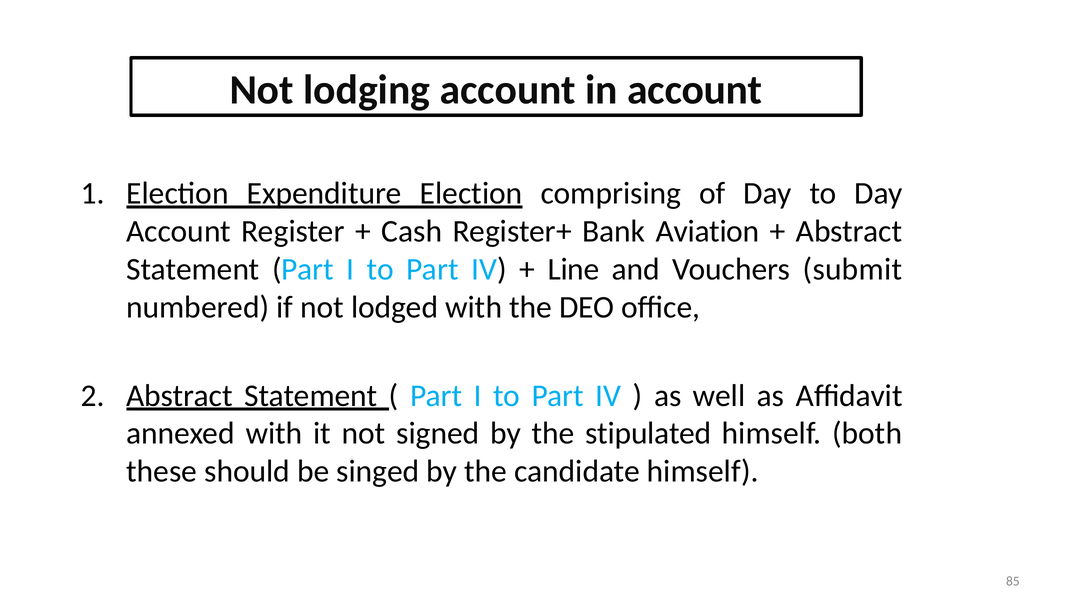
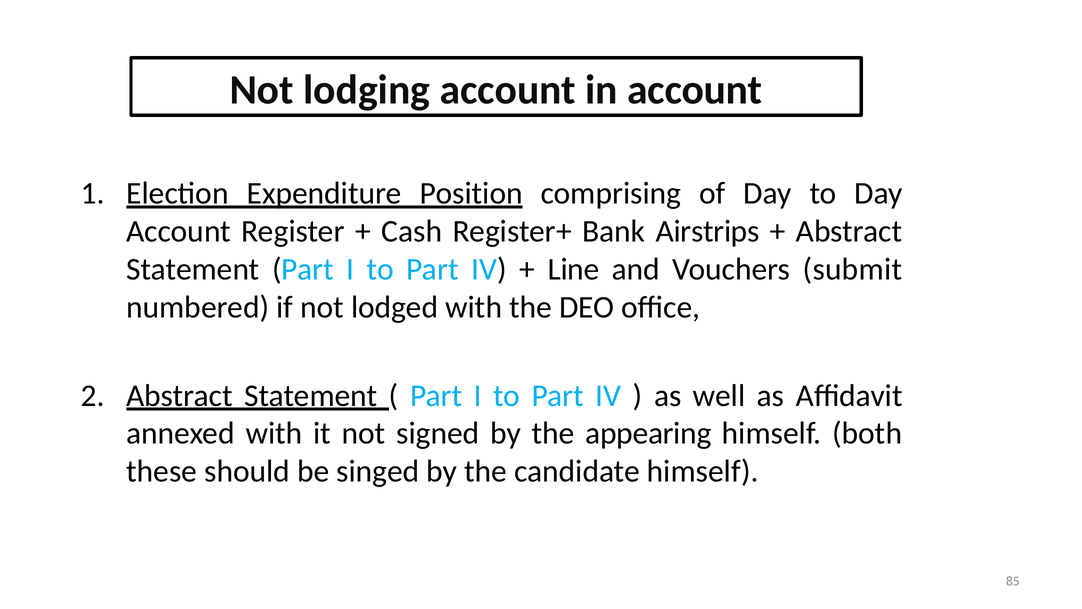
Expenditure Election: Election -> Position
Aviation: Aviation -> Airstrips
stipulated: stipulated -> appearing
